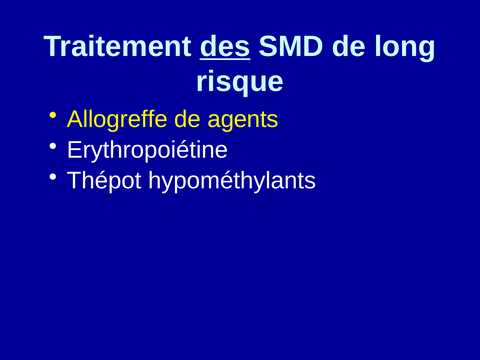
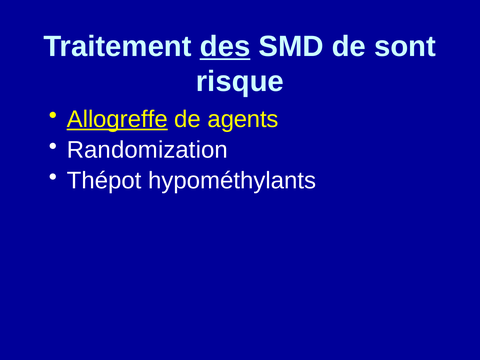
long: long -> sont
Allogreffe underline: none -> present
Erythropoiétine: Erythropoiétine -> Randomization
